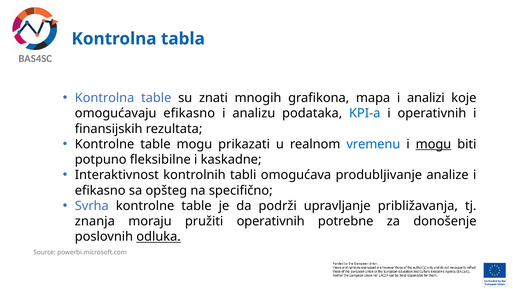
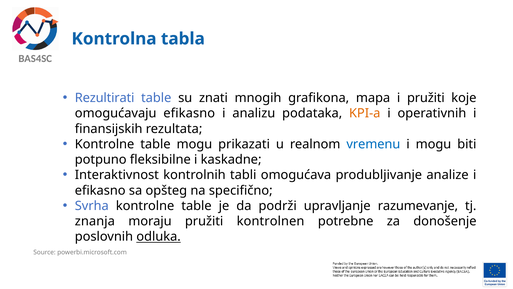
Kontrolna at (105, 98): Kontrolna -> Rezultirati
i analizi: analizi -> pružiti
KPI-a colour: blue -> orange
mogu at (433, 144) underline: present -> none
približavanja: približavanja -> razumevanje
pružiti operativnih: operativnih -> kontrolnen
